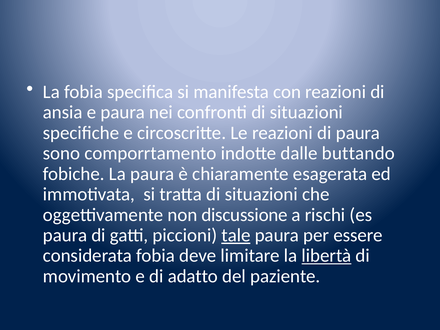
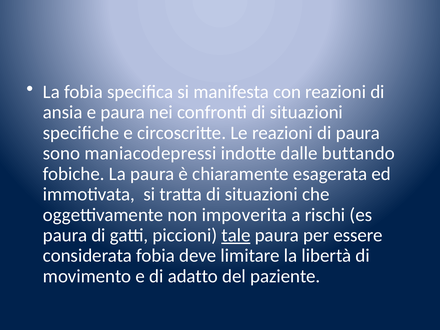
comporrtamento: comporrtamento -> maniacodepressi
discussione: discussione -> impoverita
libertà underline: present -> none
